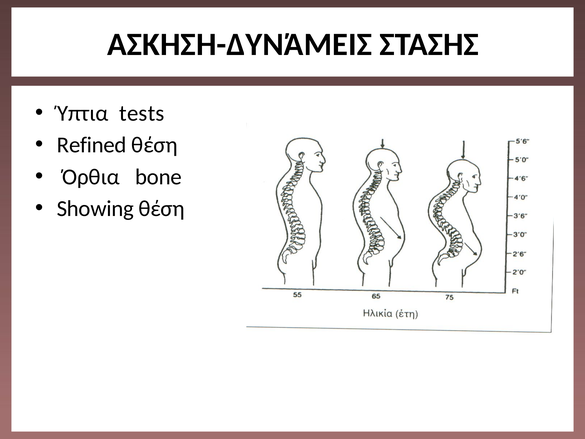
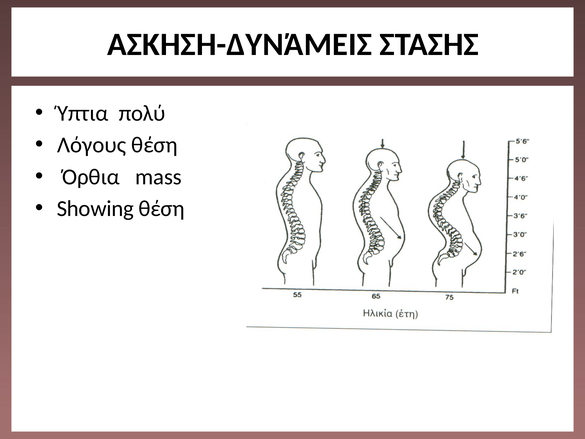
tests: tests -> πολύ
Refined: Refined -> Λόγους
bone: bone -> mass
